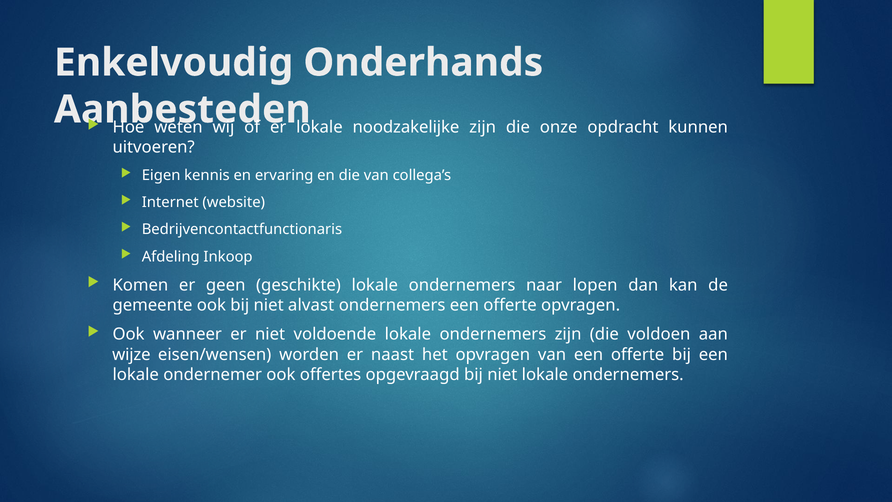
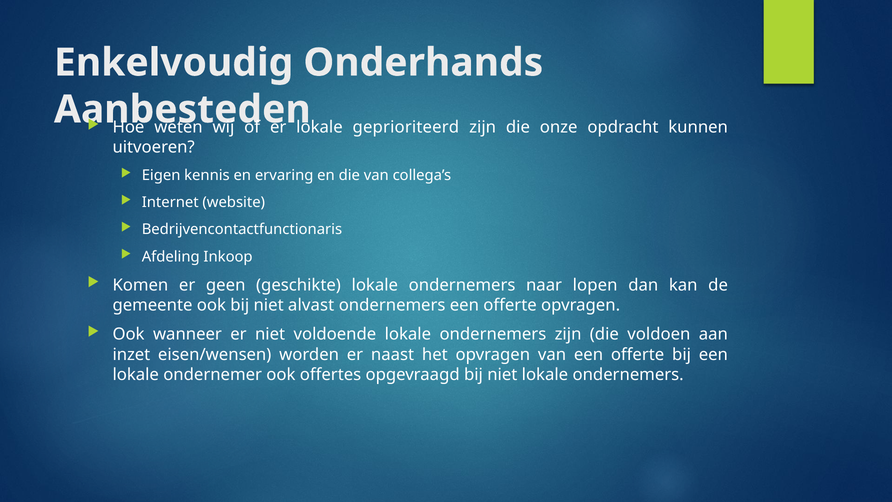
noodzakelijke: noodzakelijke -> geprioriteerd
wijze: wijze -> inzet
